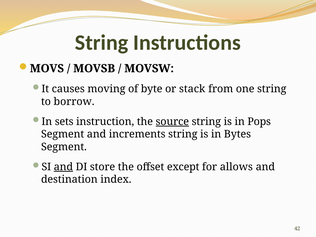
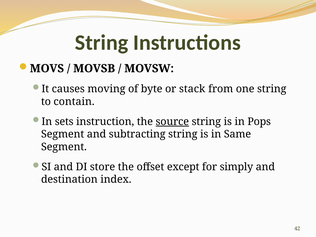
borrow: borrow -> contain
increments: increments -> subtracting
Bytes: Bytes -> Same
and at (63, 167) underline: present -> none
allows: allows -> simply
